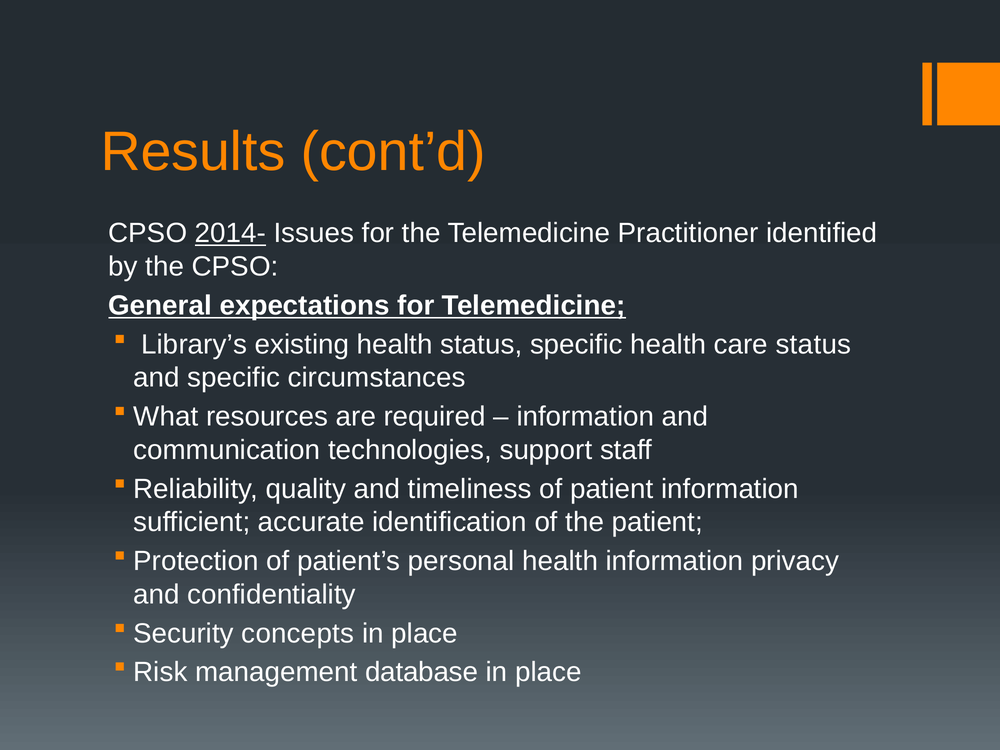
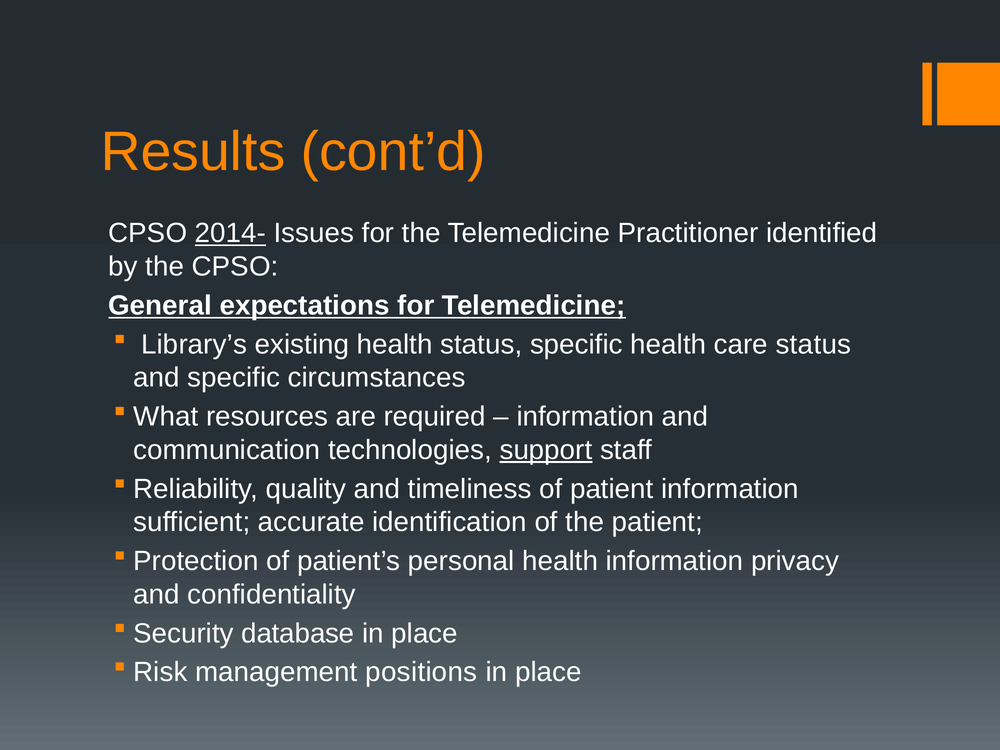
support underline: none -> present
concepts: concepts -> database
database: database -> positions
